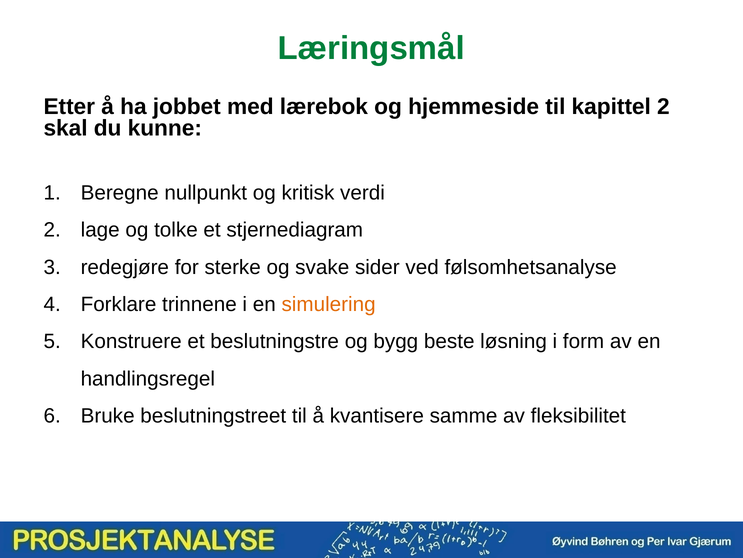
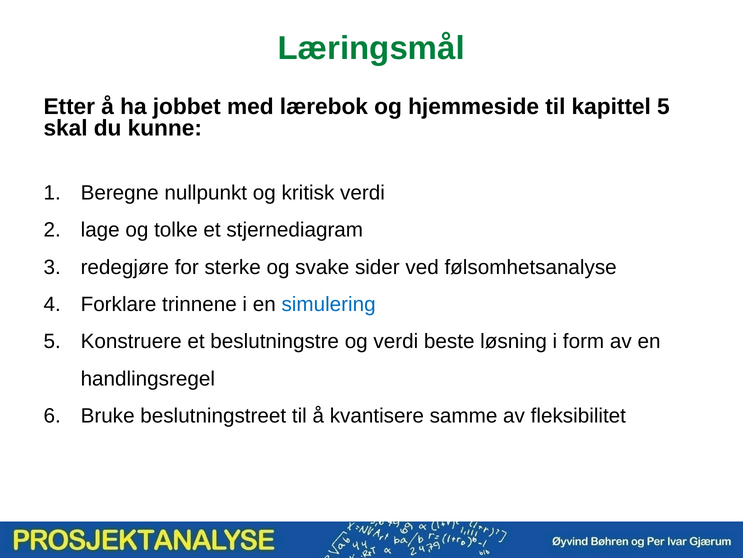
kapittel 2: 2 -> 5
simulering colour: orange -> blue
og bygg: bygg -> verdi
